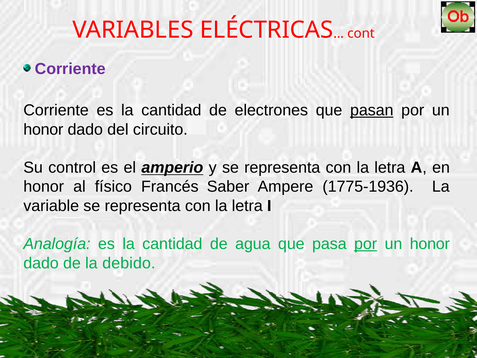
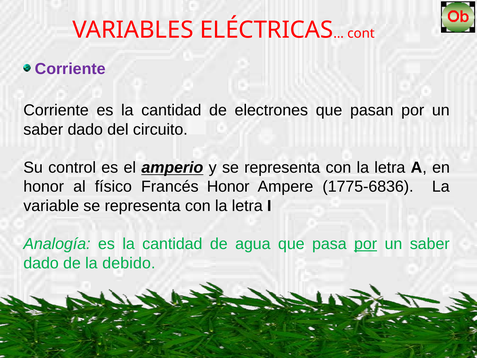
pasan underline: present -> none
honor at (43, 129): honor -> saber
Francés Saber: Saber -> Honor
1775-1936: 1775-1936 -> 1775-6836
honor at (430, 244): honor -> saber
